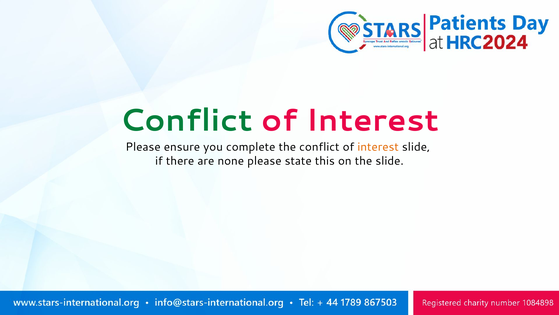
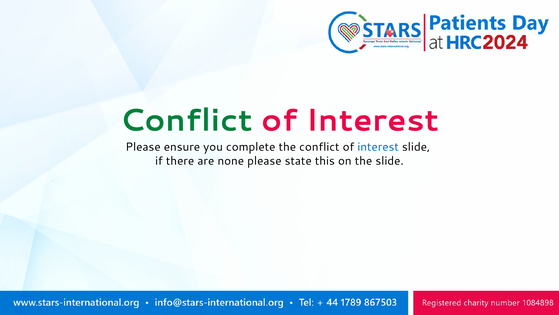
interest at (378, 147) colour: orange -> blue
